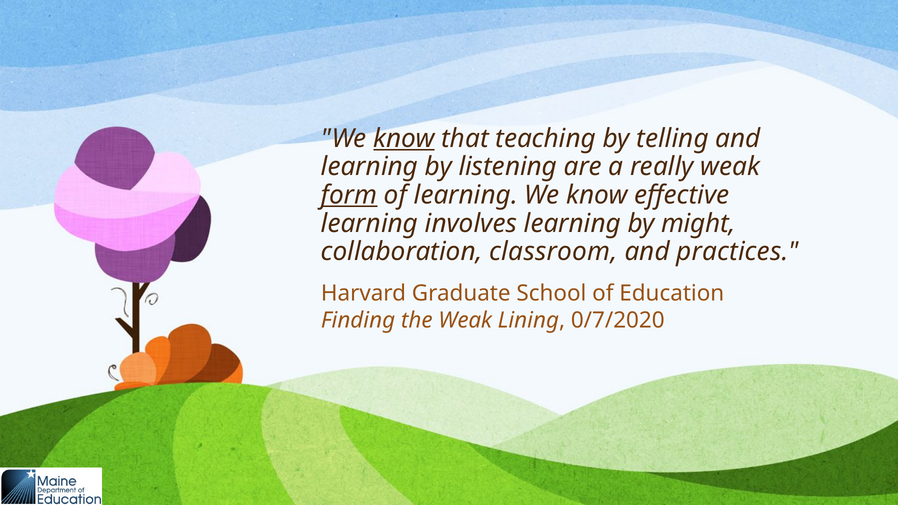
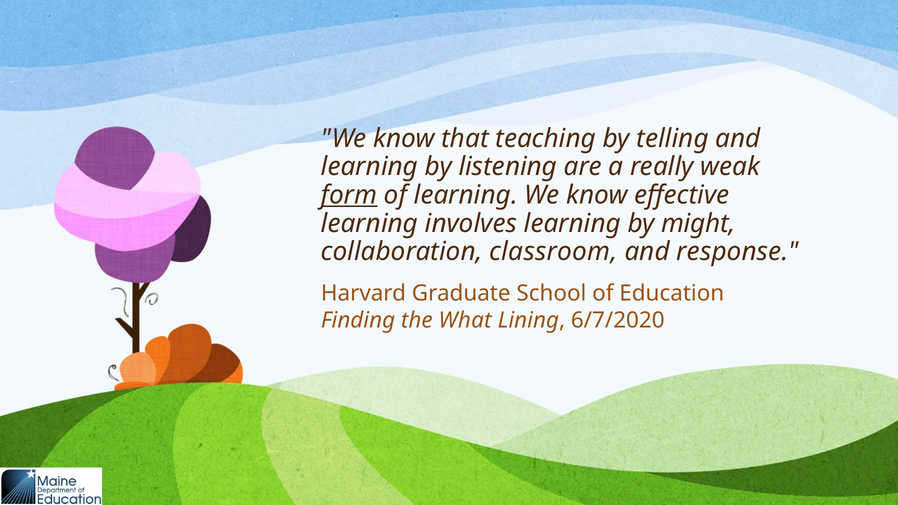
know at (404, 139) underline: present -> none
practices: practices -> response
the Weak: Weak -> What
0/7/2020: 0/7/2020 -> 6/7/2020
